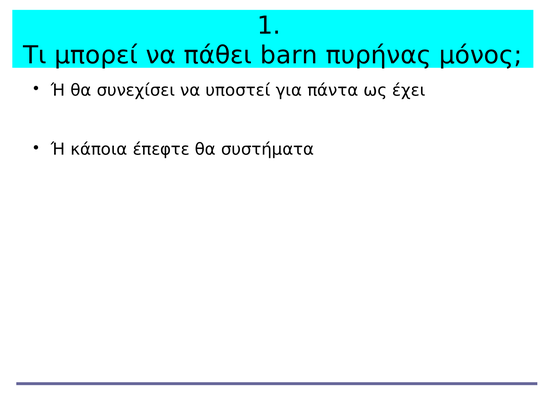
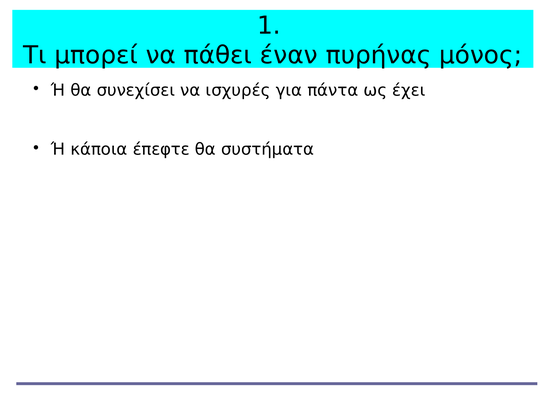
barn: barn -> έναν
υποστεί: υποστεί -> ισχυρές
